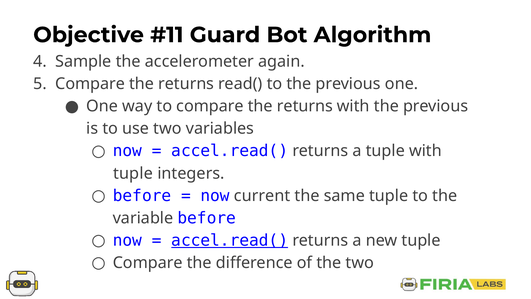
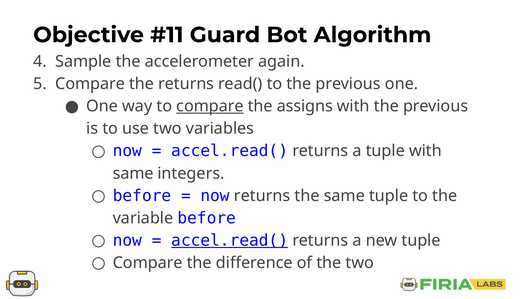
compare at (210, 106) underline: none -> present
returns at (305, 106): returns -> assigns
tuple at (133, 173): tuple -> same
now current: current -> returns
